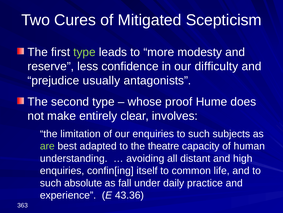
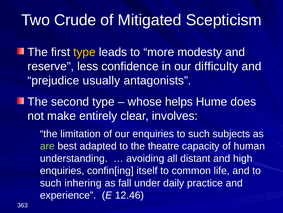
Cures: Cures -> Crude
type at (84, 52) colour: light green -> yellow
proof: proof -> helps
absolute: absolute -> inhering
43.36: 43.36 -> 12.46
